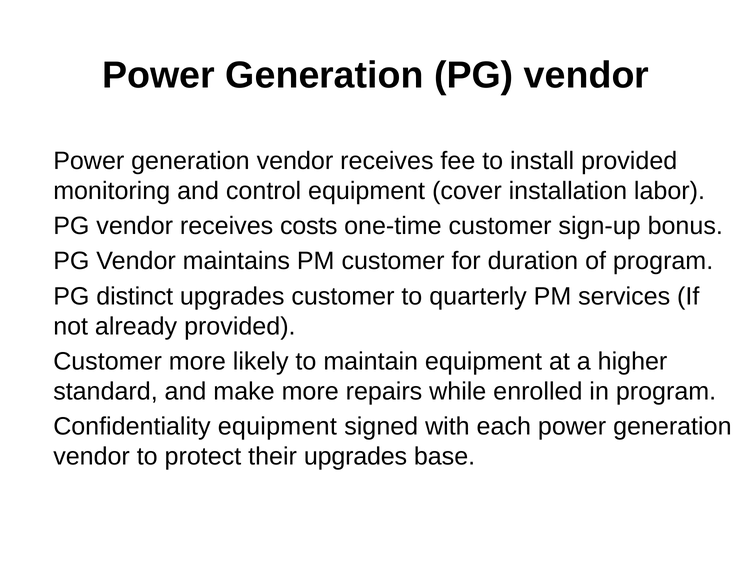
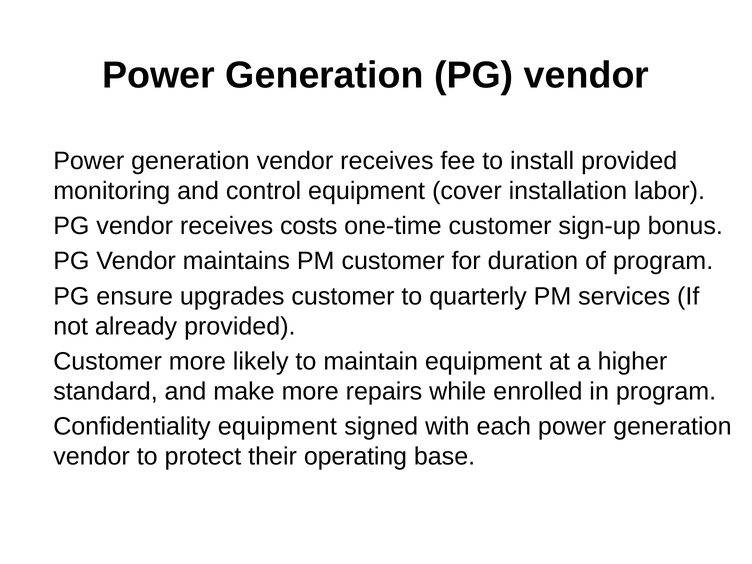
distinct: distinct -> ensure
their upgrades: upgrades -> operating
